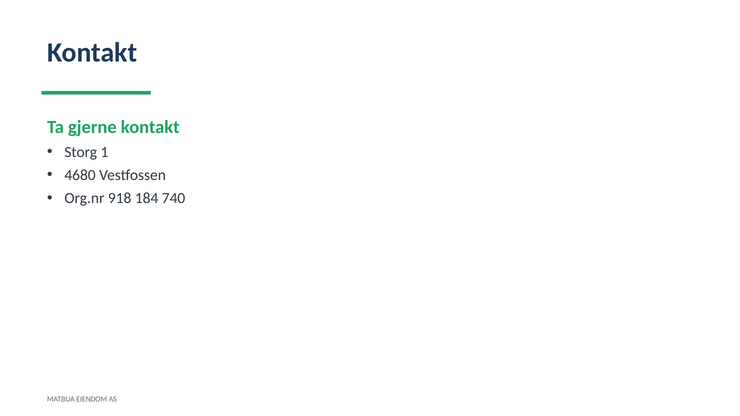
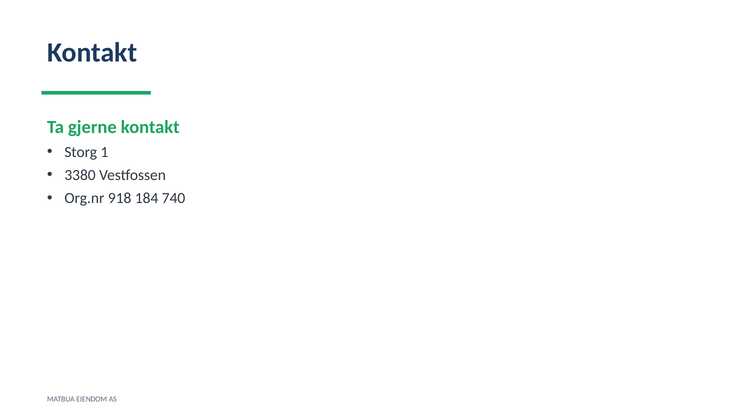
4680: 4680 -> 3380
